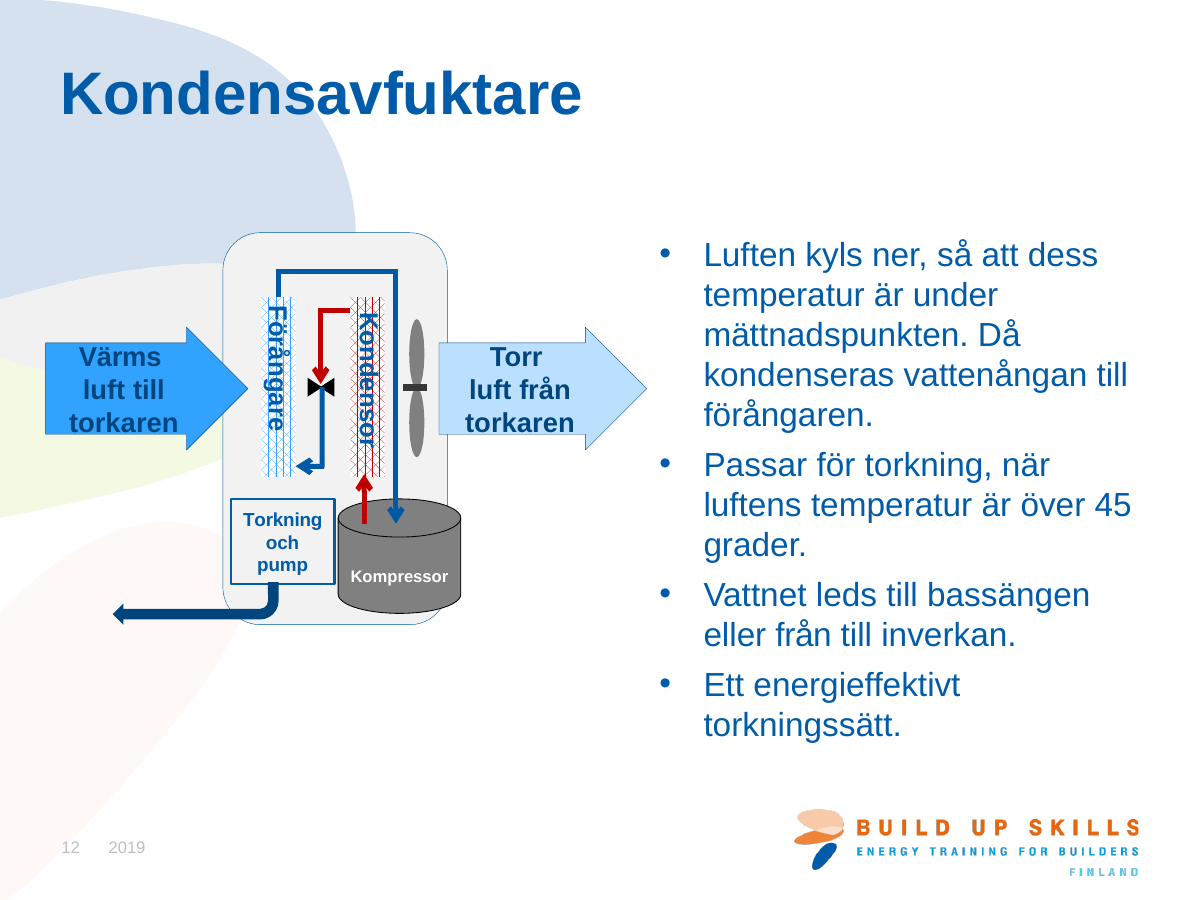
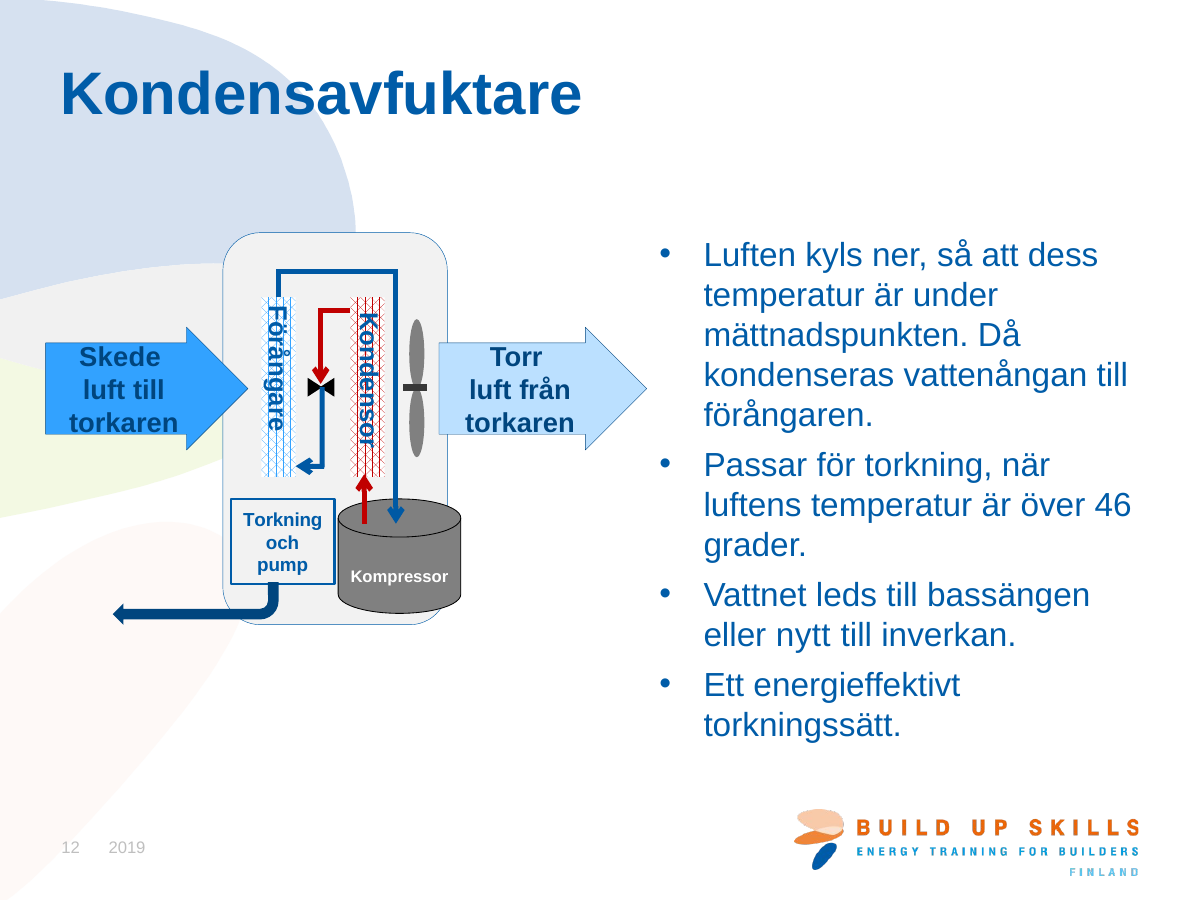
Värms: Värms -> Skede
45: 45 -> 46
eller från: från -> nytt
